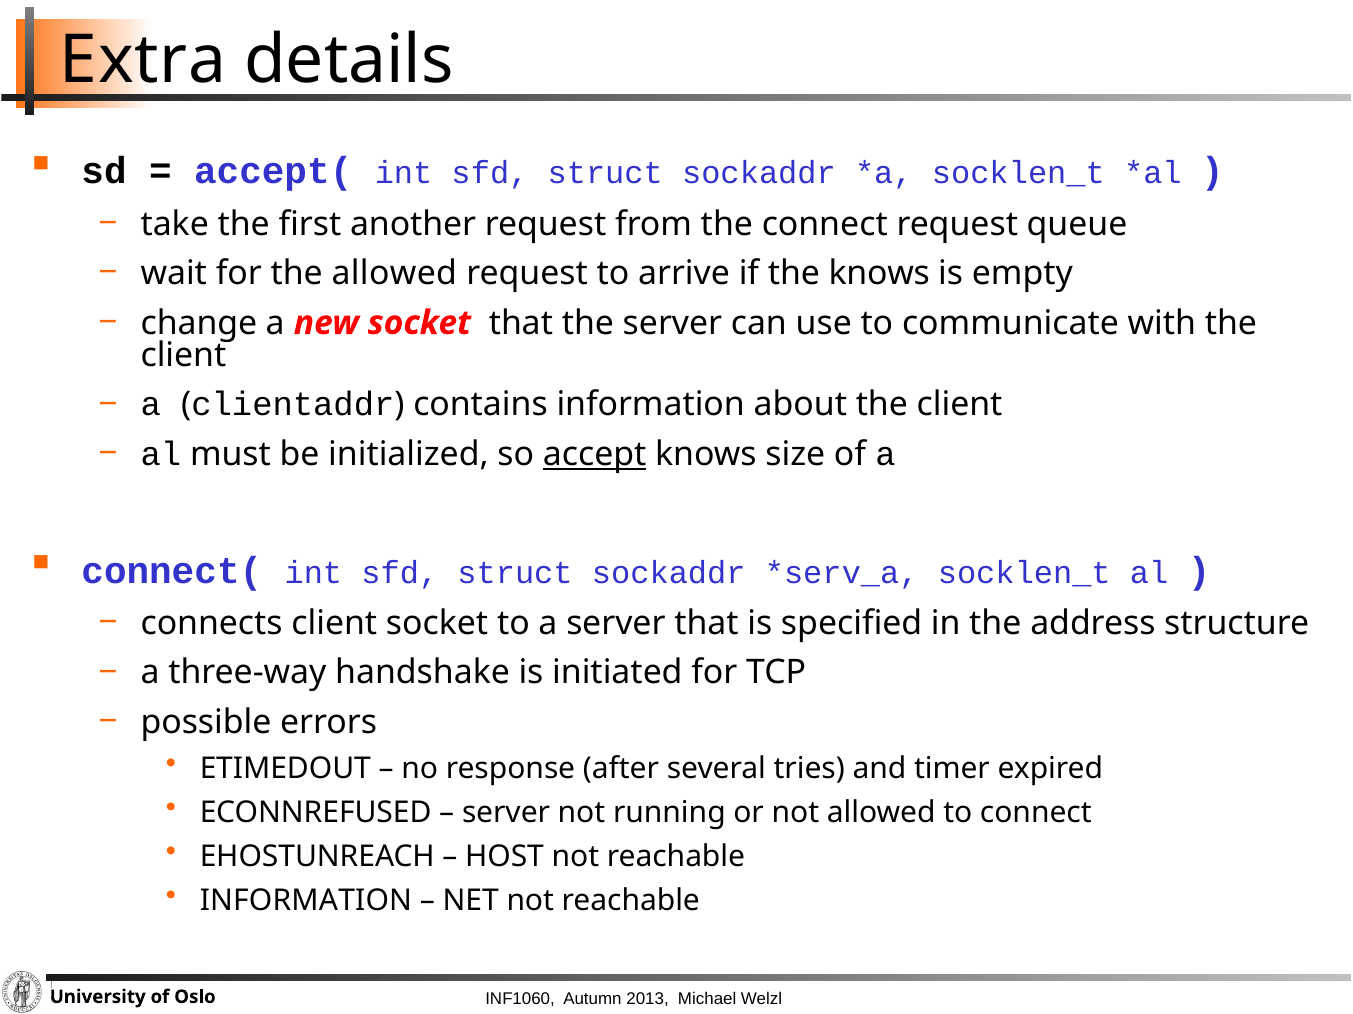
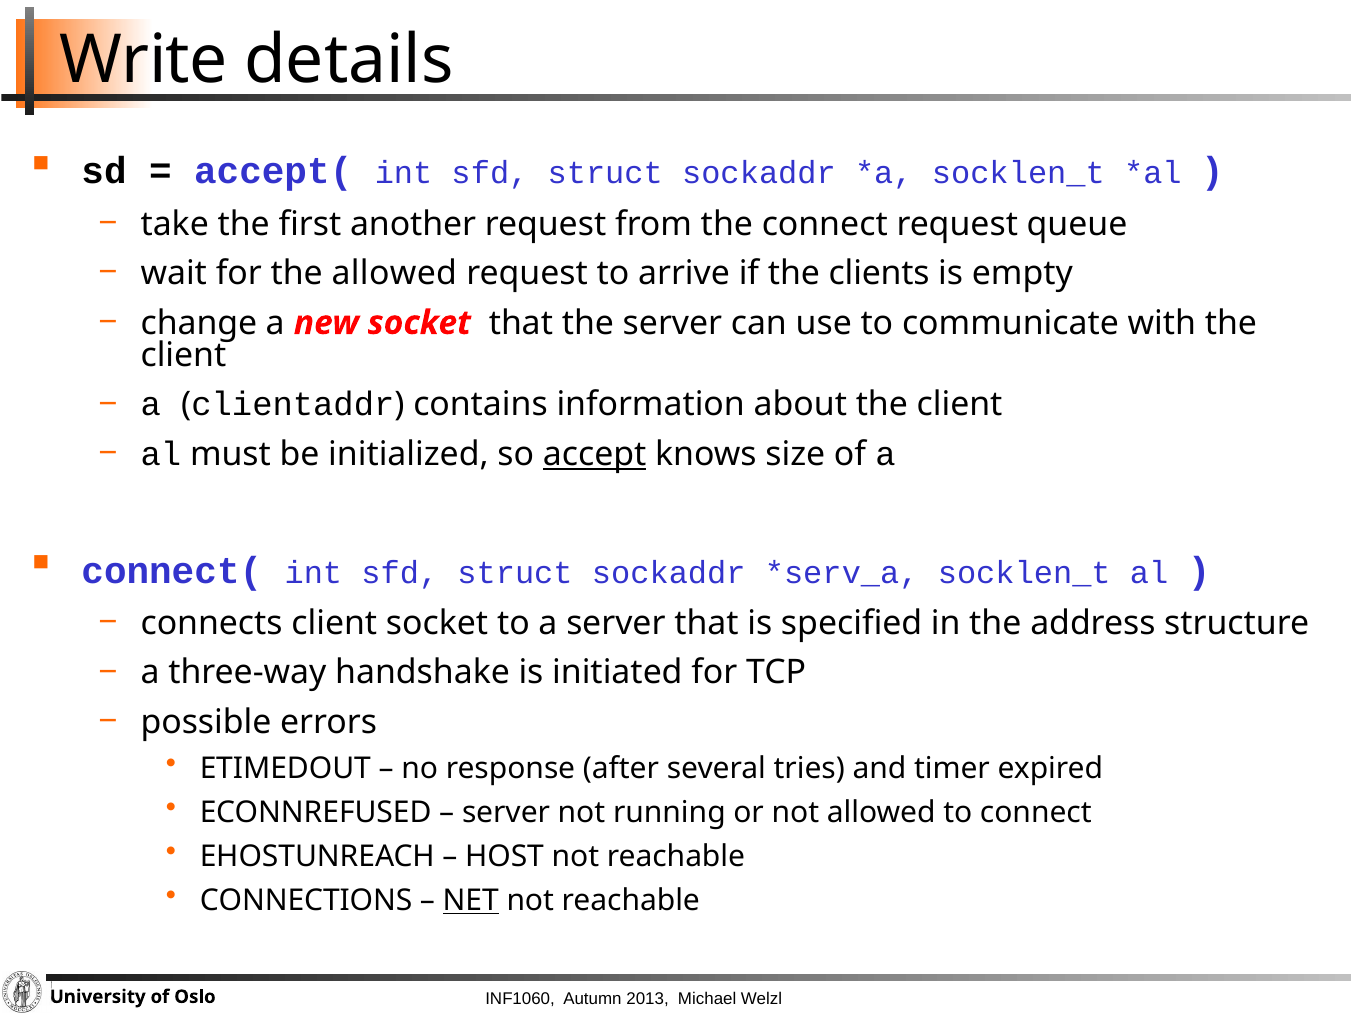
Extra: Extra -> Write
the knows: knows -> clients
INFORMATION at (306, 901): INFORMATION -> CONNECTIONS
NET underline: none -> present
